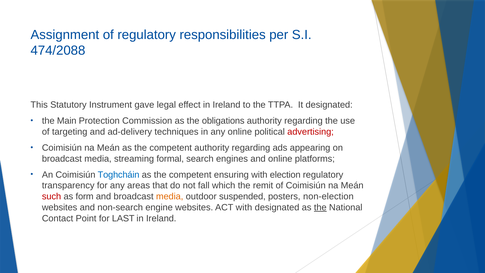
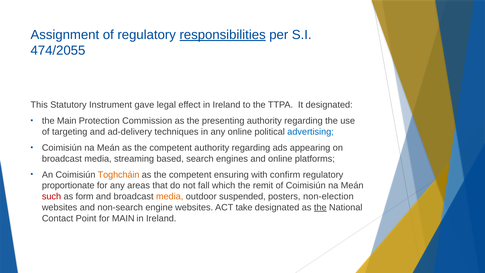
responsibilities underline: none -> present
474/2088: 474/2088 -> 474/2055
obligations: obligations -> presenting
advertising colour: red -> blue
formal: formal -> based
Toghcháin colour: blue -> orange
election: election -> confirm
transparency: transparency -> proportionate
ACT with: with -> take
for LAST: LAST -> MAIN
